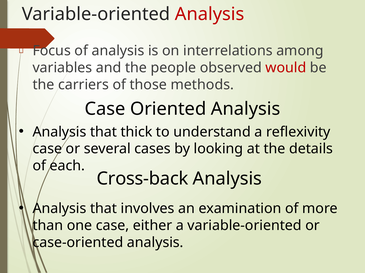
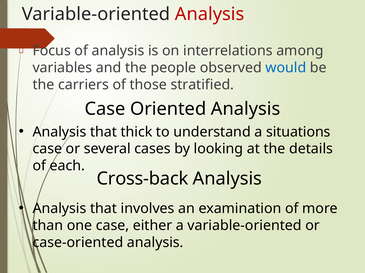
would colour: red -> blue
methods: methods -> stratified
reflexivity: reflexivity -> situations
